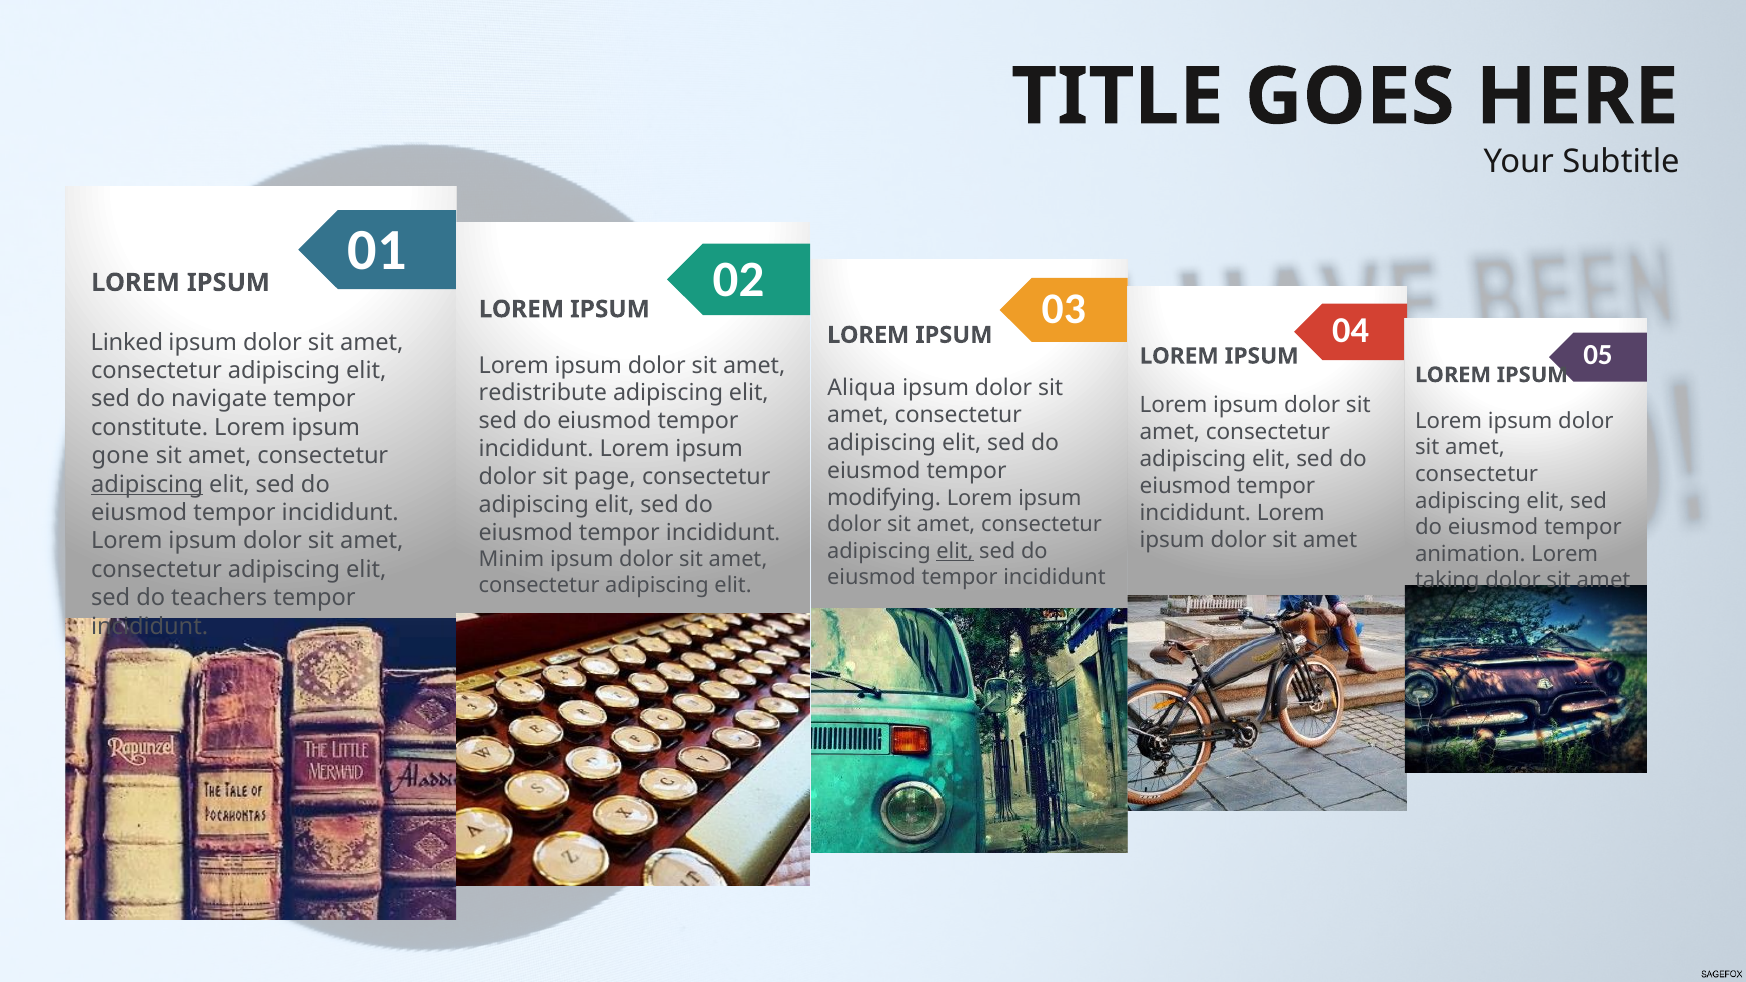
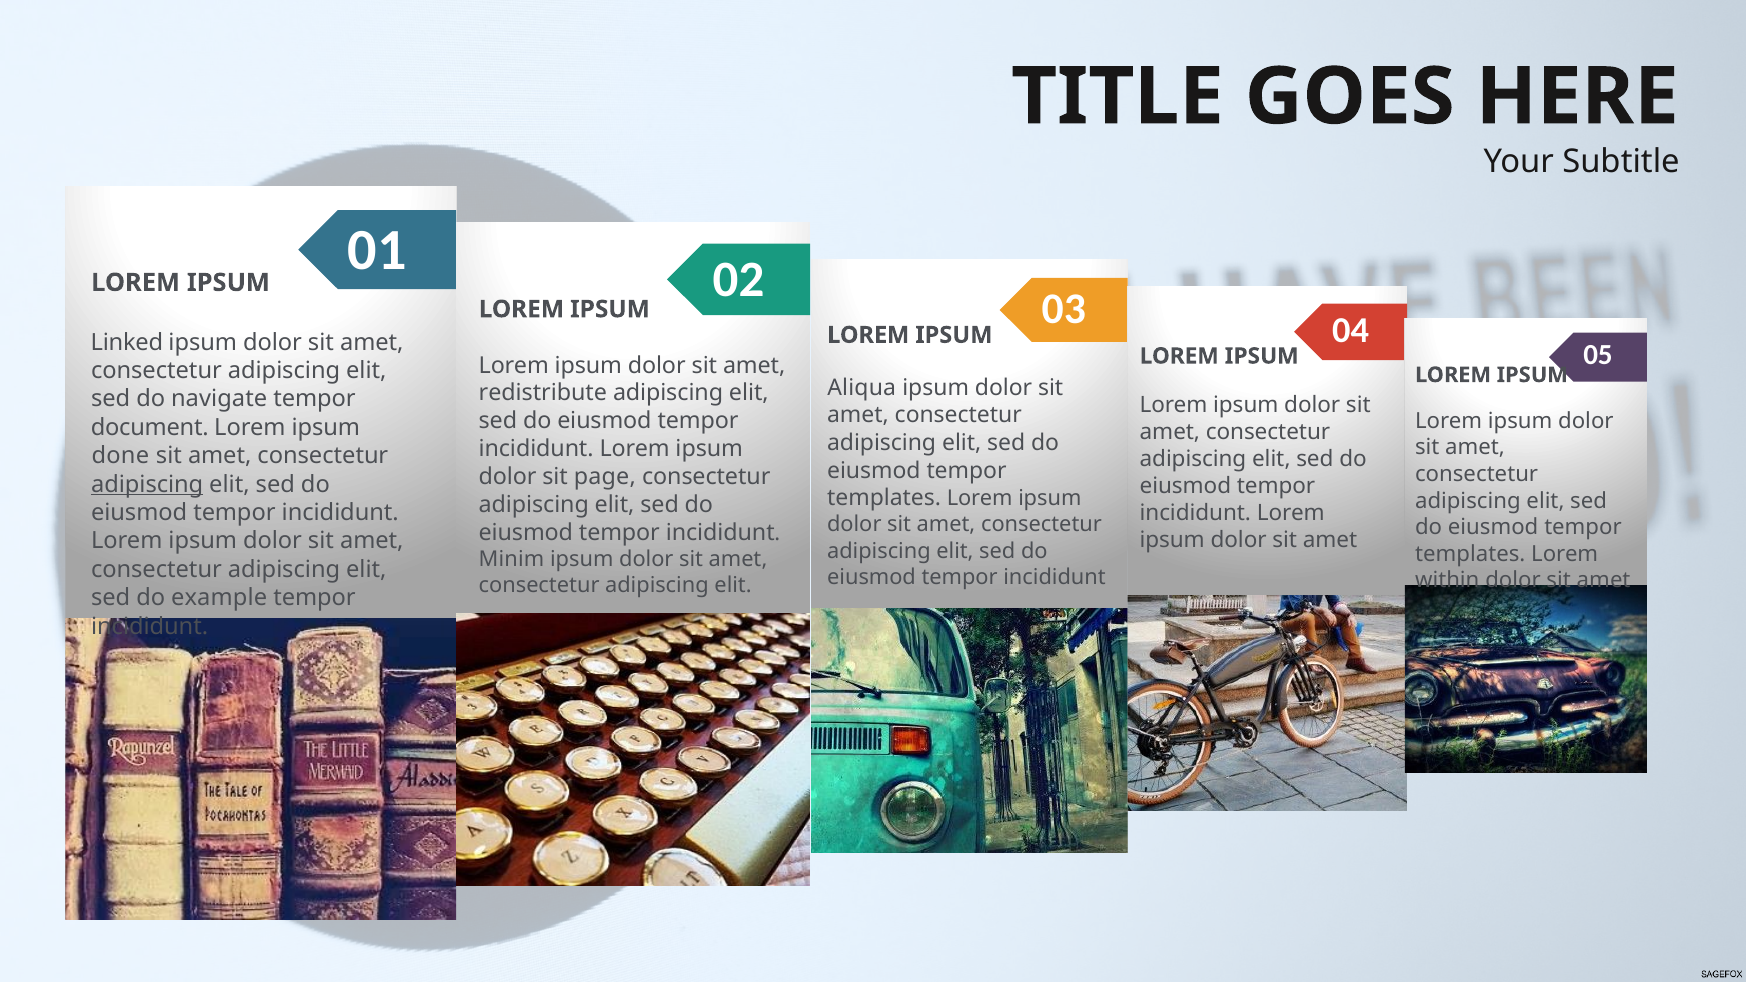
constitute: constitute -> document
gone: gone -> done
modifying at (884, 498): modifying -> templates
elit at (955, 551) underline: present -> none
animation at (1470, 554): animation -> templates
taking: taking -> within
teachers: teachers -> example
